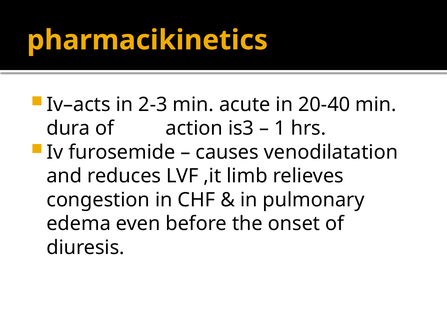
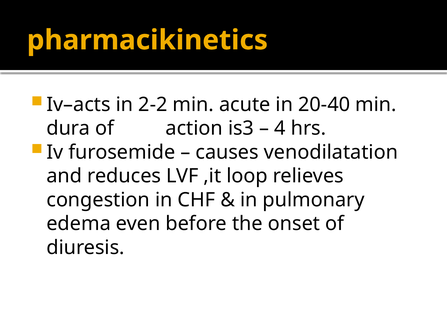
2-3: 2-3 -> 2-2
1: 1 -> 4
limb: limb -> loop
